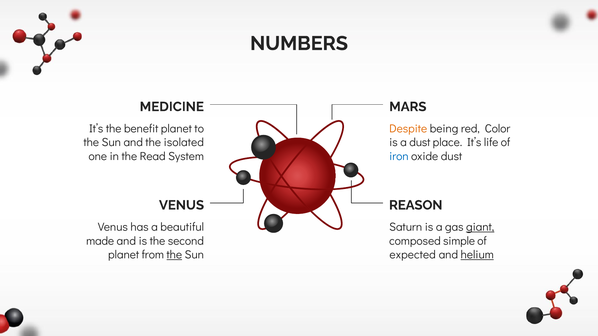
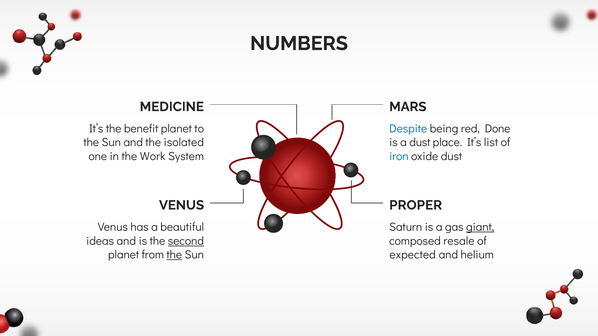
Despite colour: orange -> blue
Color: Color -> Done
life: life -> list
Read: Read -> Work
REASON: REASON -> PROPER
made: made -> ideas
second underline: none -> present
simple: simple -> resale
helium underline: present -> none
